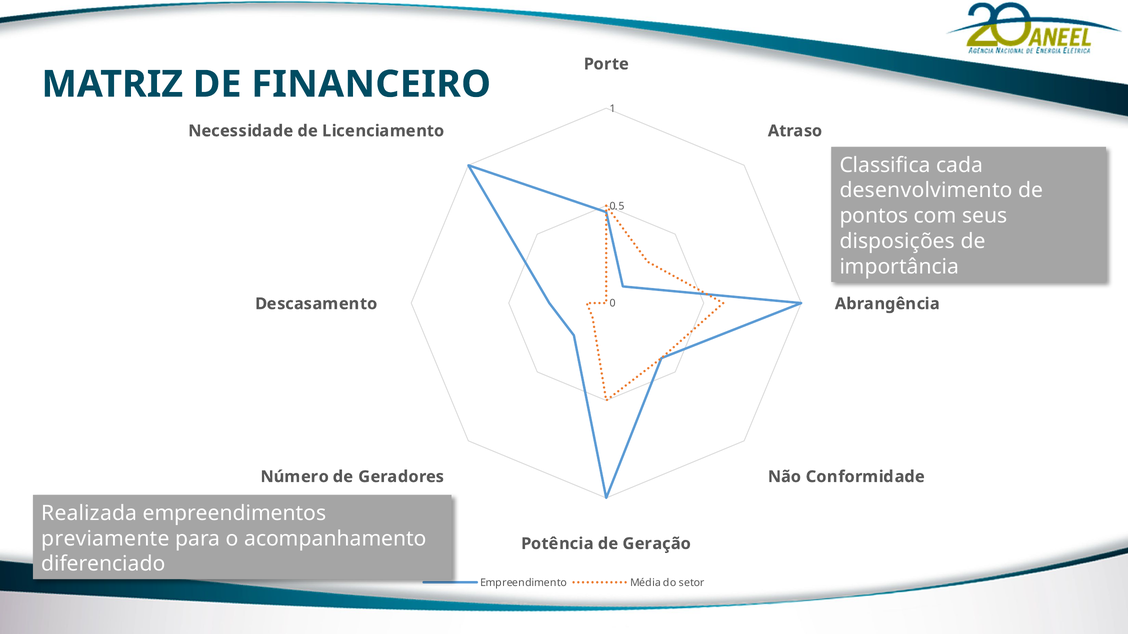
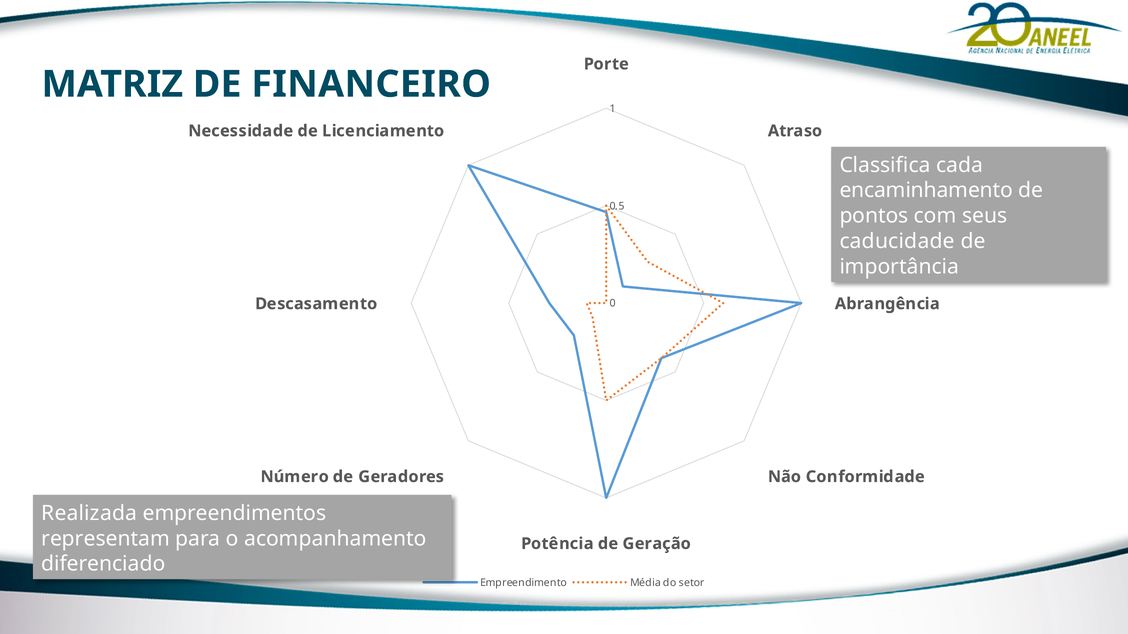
desenvolvimento: desenvolvimento -> encaminhamento
disposições: disposições -> caducidade
previamente: previamente -> representam
